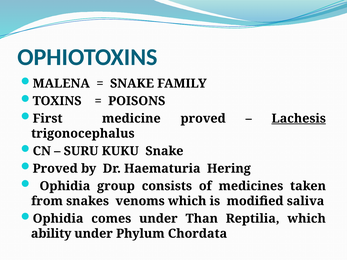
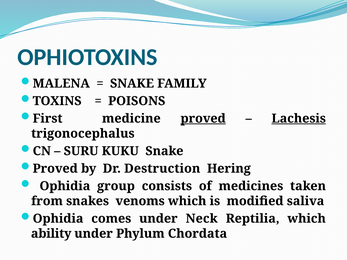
proved at (203, 119) underline: none -> present
Haematuria: Haematuria -> Destruction
Than: Than -> Neck
